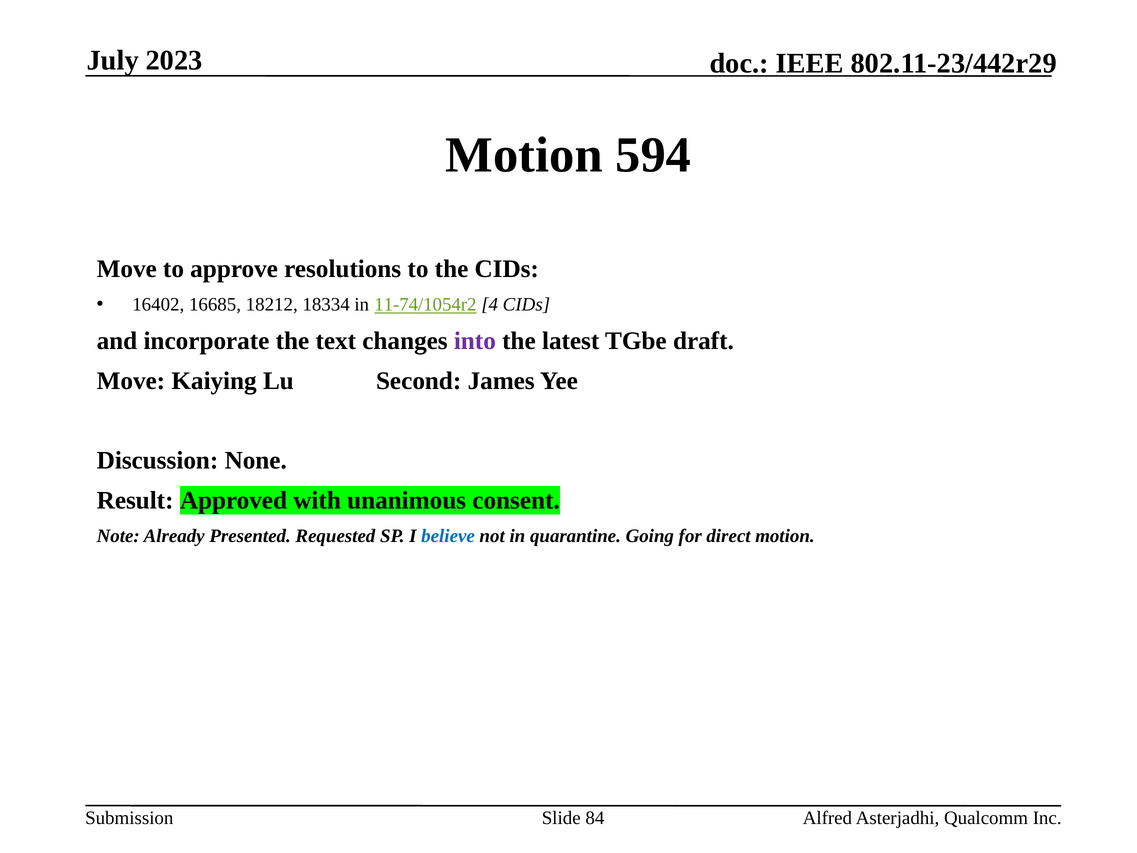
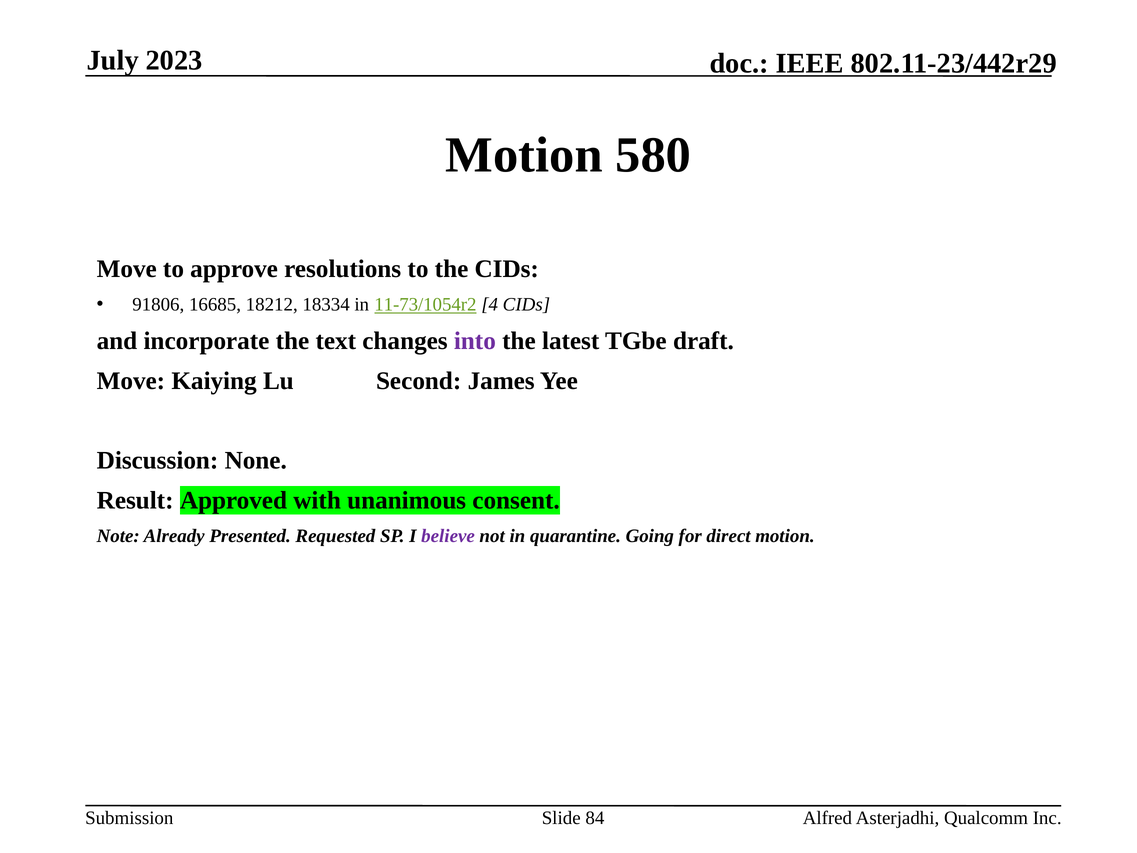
594: 594 -> 580
16402: 16402 -> 91806
11-74/1054r2: 11-74/1054r2 -> 11-73/1054r2
believe colour: blue -> purple
